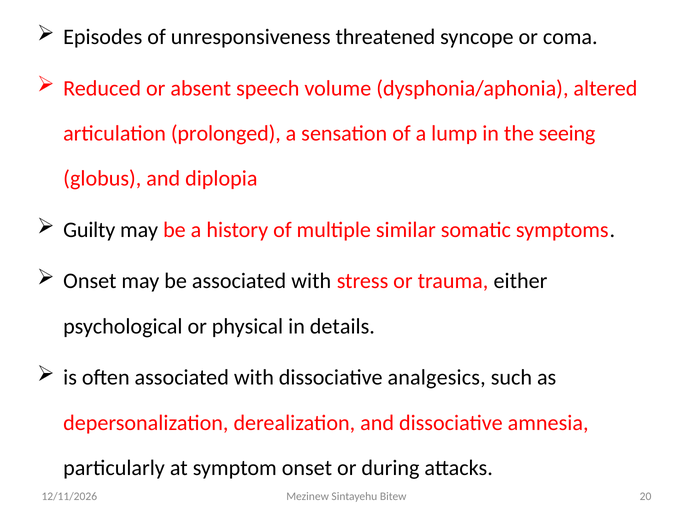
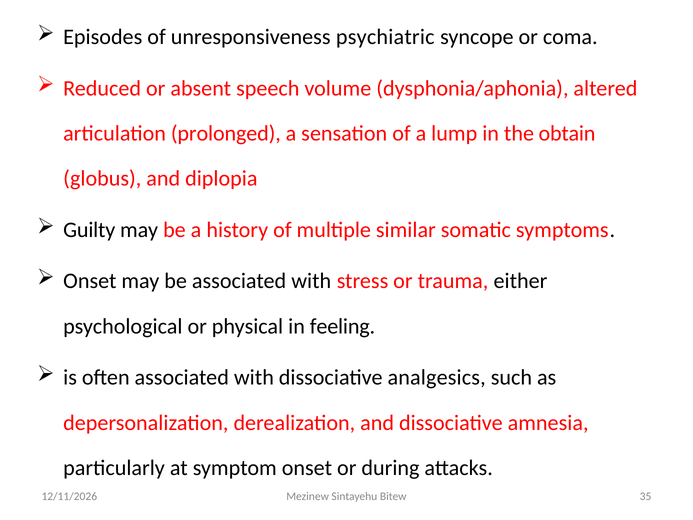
threatened: threatened -> psychiatric
seeing: seeing -> obtain
details: details -> feeling
20: 20 -> 35
